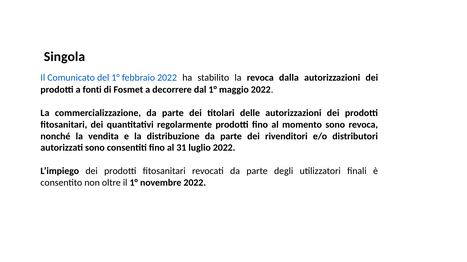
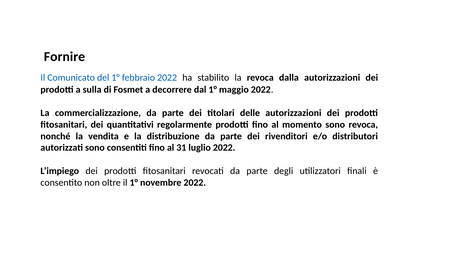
Singola: Singola -> Fornire
fonti: fonti -> sulla
